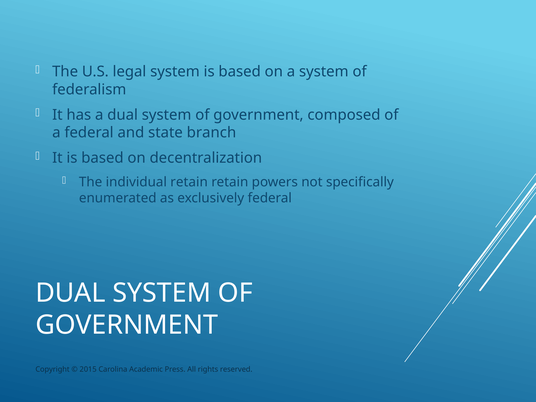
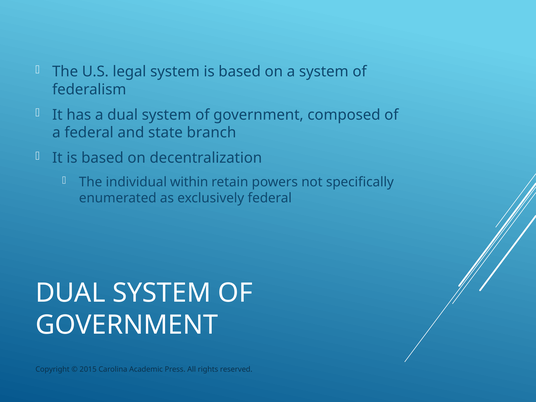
individual retain: retain -> within
